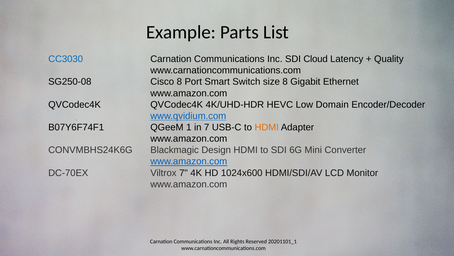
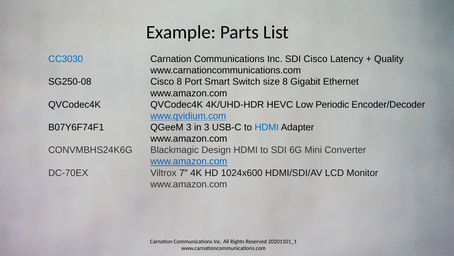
SDI Cloud: Cloud -> Cisco
Domain: Domain -> Periodic
QGeeM 1: 1 -> 3
in 7: 7 -> 3
HDMI at (267, 127) colour: orange -> blue
